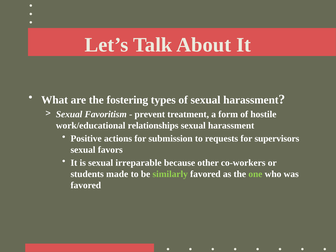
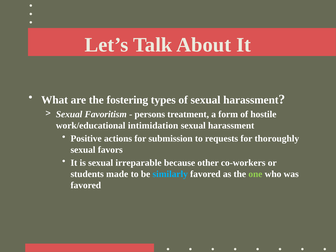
prevent: prevent -> persons
relationships: relationships -> intimidation
supervisors: supervisors -> thoroughly
similarly colour: light green -> light blue
